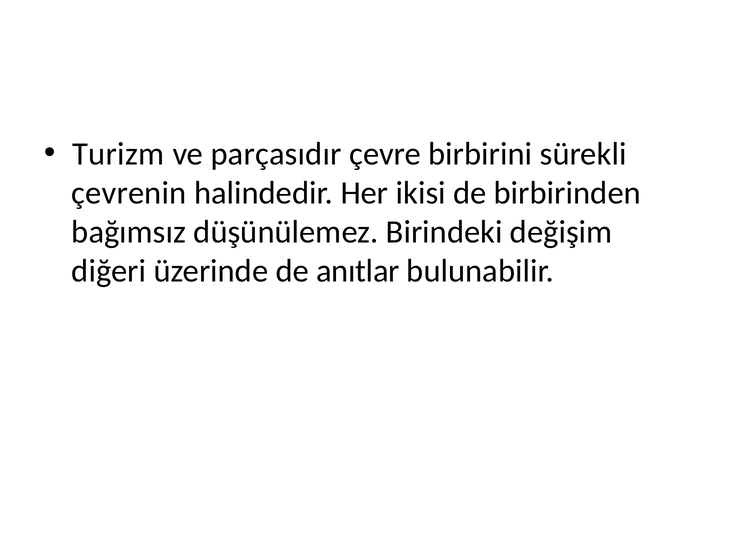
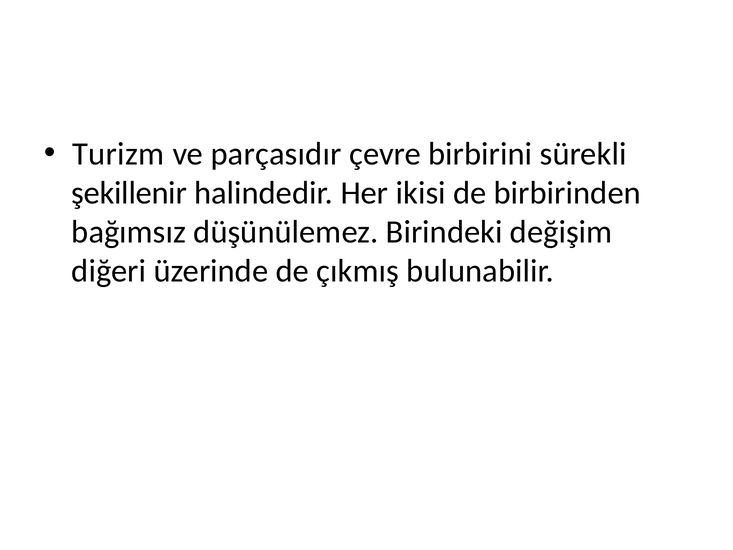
çevrenin: çevrenin -> şekillenir
anıtlar: anıtlar -> çıkmış
